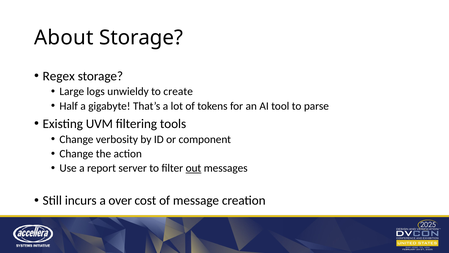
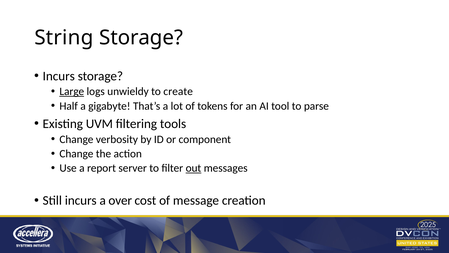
About: About -> String
Regex at (59, 76): Regex -> Incurs
Large underline: none -> present
